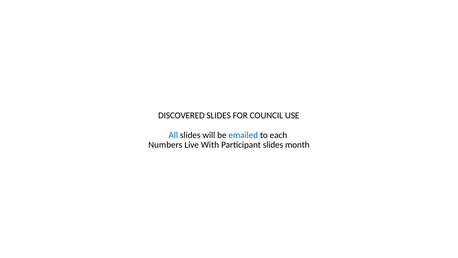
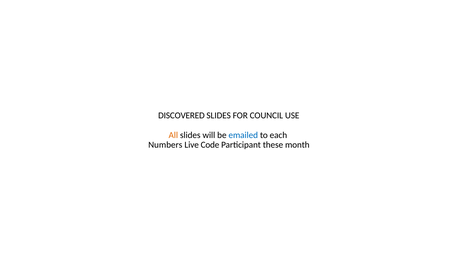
All colour: blue -> orange
With: With -> Code
Participant slides: slides -> these
